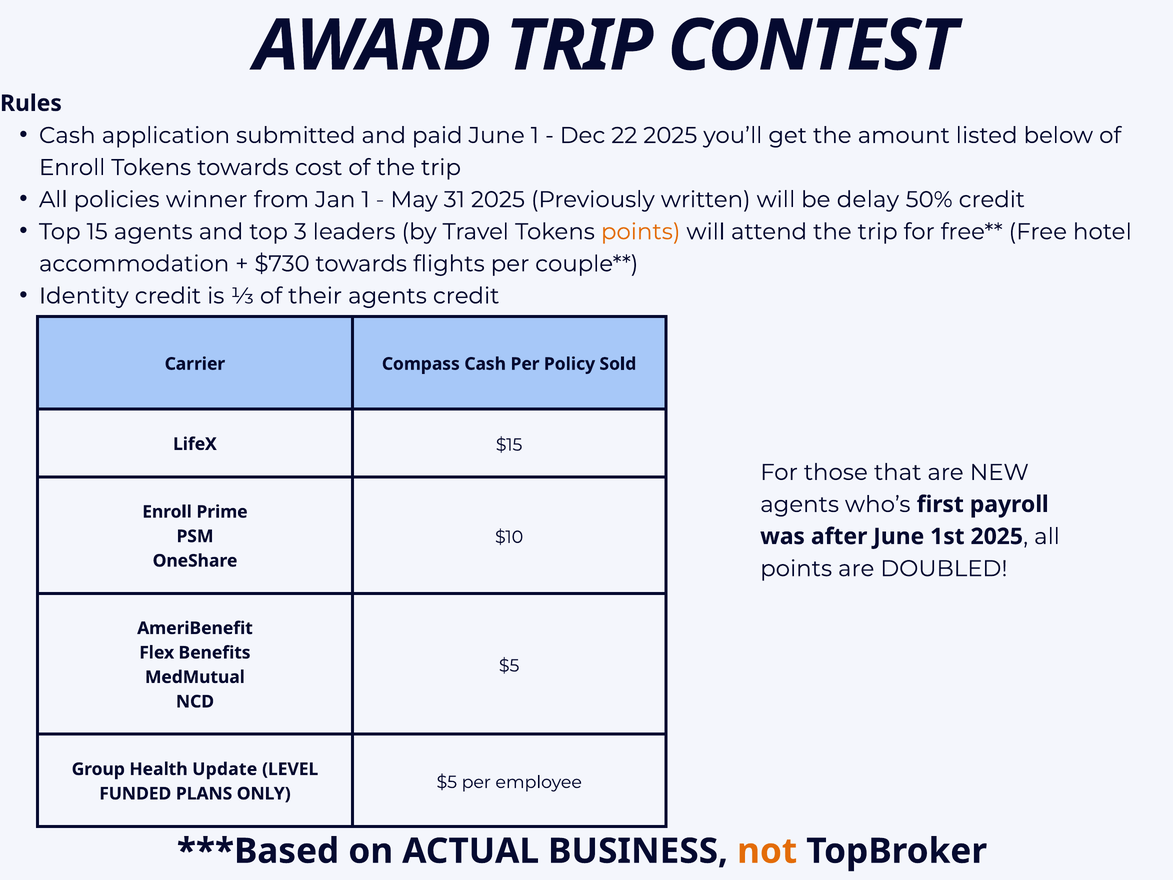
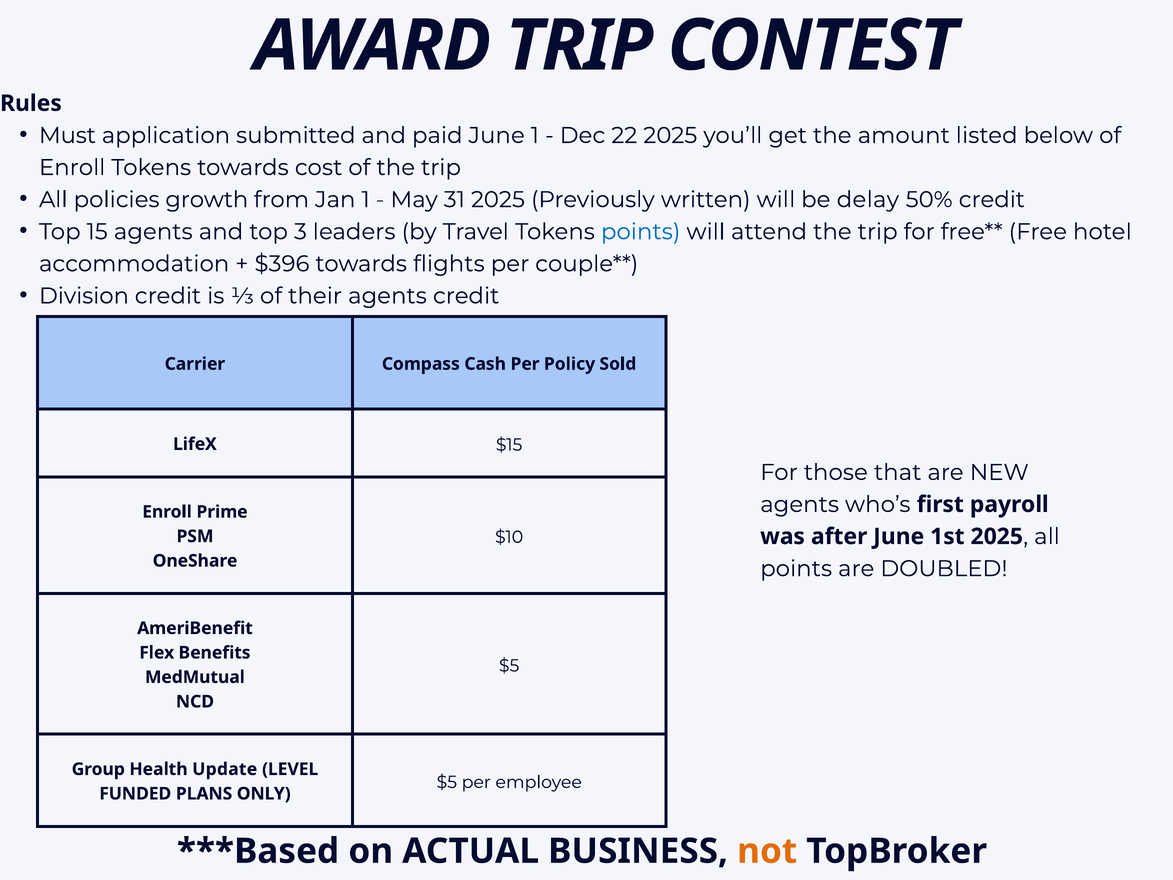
Cash at (67, 135): Cash -> Must
winner: winner -> growth
points at (641, 232) colour: orange -> blue
$730: $730 -> $396
Identity: Identity -> Division
